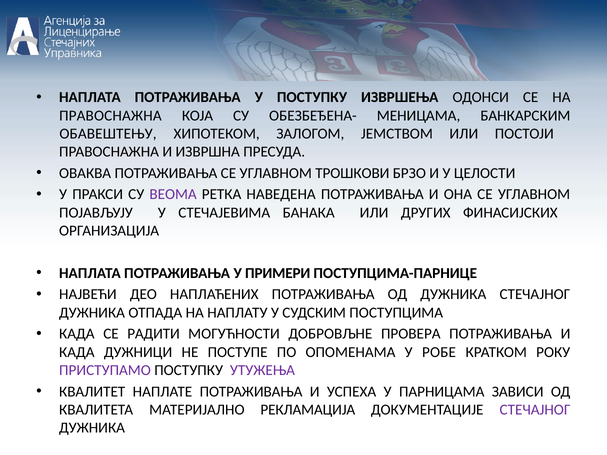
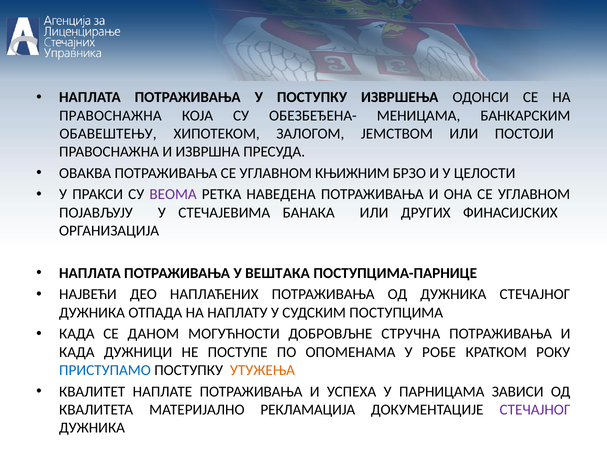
ТРОШКОВИ: ТРОШКОВИ -> КЊИЖНИМ
ПРИМЕРИ: ПРИМЕРИ -> ВЕШТАКА
РАДИТИ: РАДИТИ -> ДАНОМ
ПРОВЕРА: ПРОВЕРА -> СТРУЧНА
ПРИСТУПАМО colour: purple -> blue
УТУЖЕЊА colour: purple -> orange
